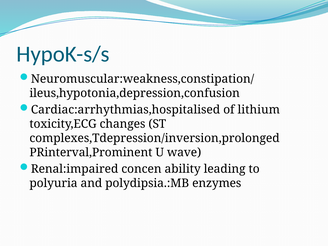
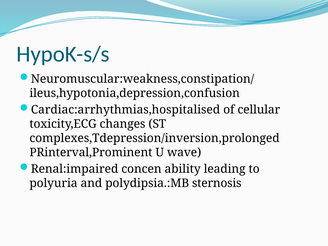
lithium: lithium -> cellular
enzymes: enzymes -> sternosis
